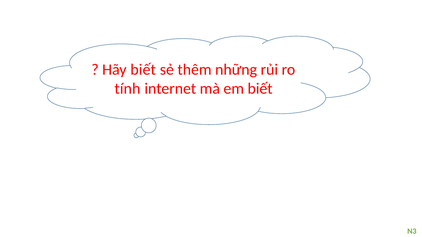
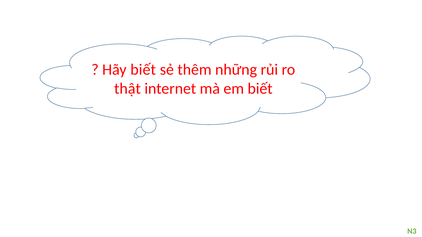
tính: tính -> thật
